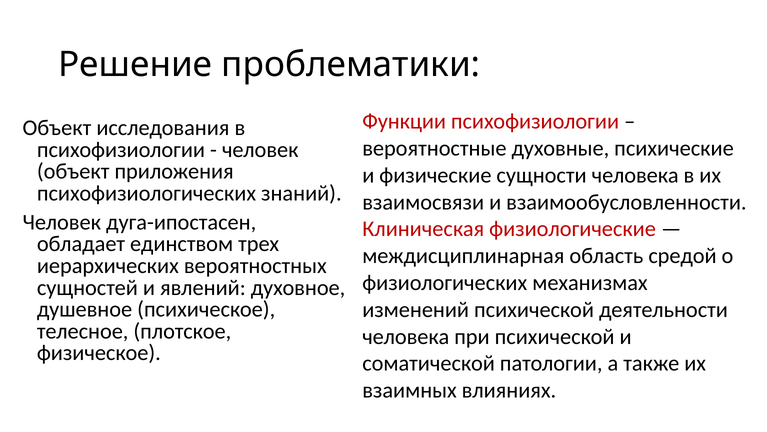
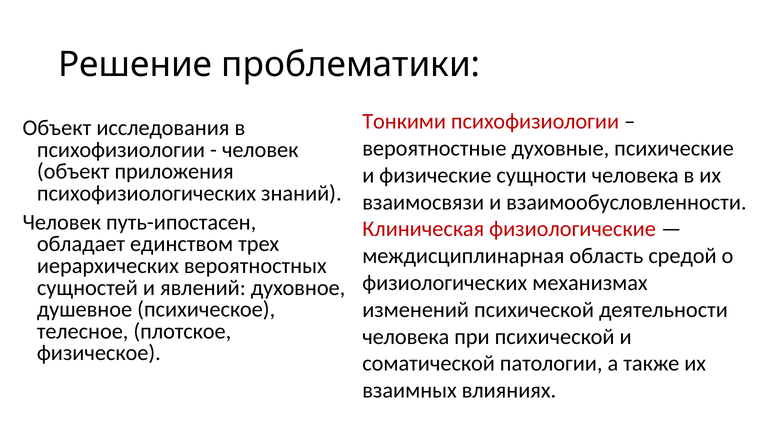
Функции: Функции -> Тонкими
дуга-ипостасен: дуга-ипостасен -> путь-ипостасен
